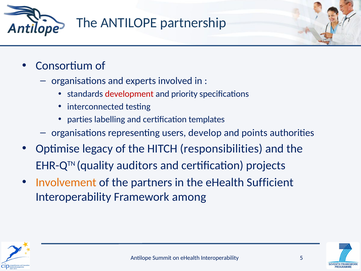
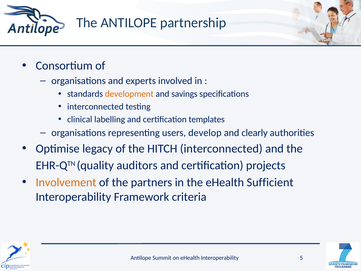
development colour: red -> orange
priority: priority -> savings
parties: parties -> clinical
points: points -> clearly
HITCH responsibilities: responsibilities -> interconnected
among: among -> criteria
